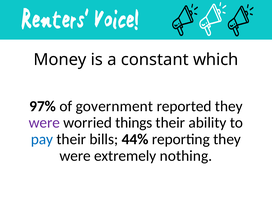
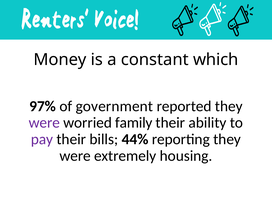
things: things -> family
pay colour: blue -> purple
nothing: nothing -> housing
